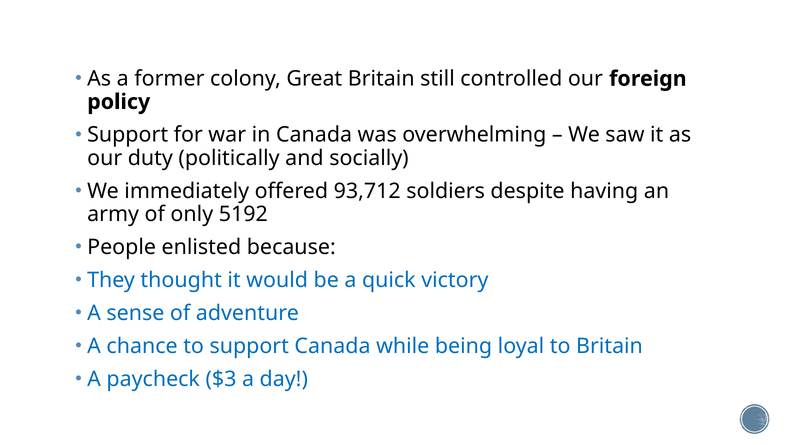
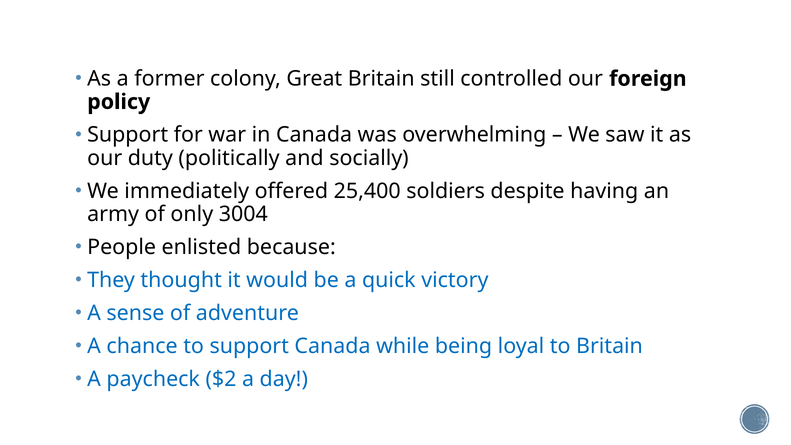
93,712: 93,712 -> 25,400
5192: 5192 -> 3004
$3: $3 -> $2
